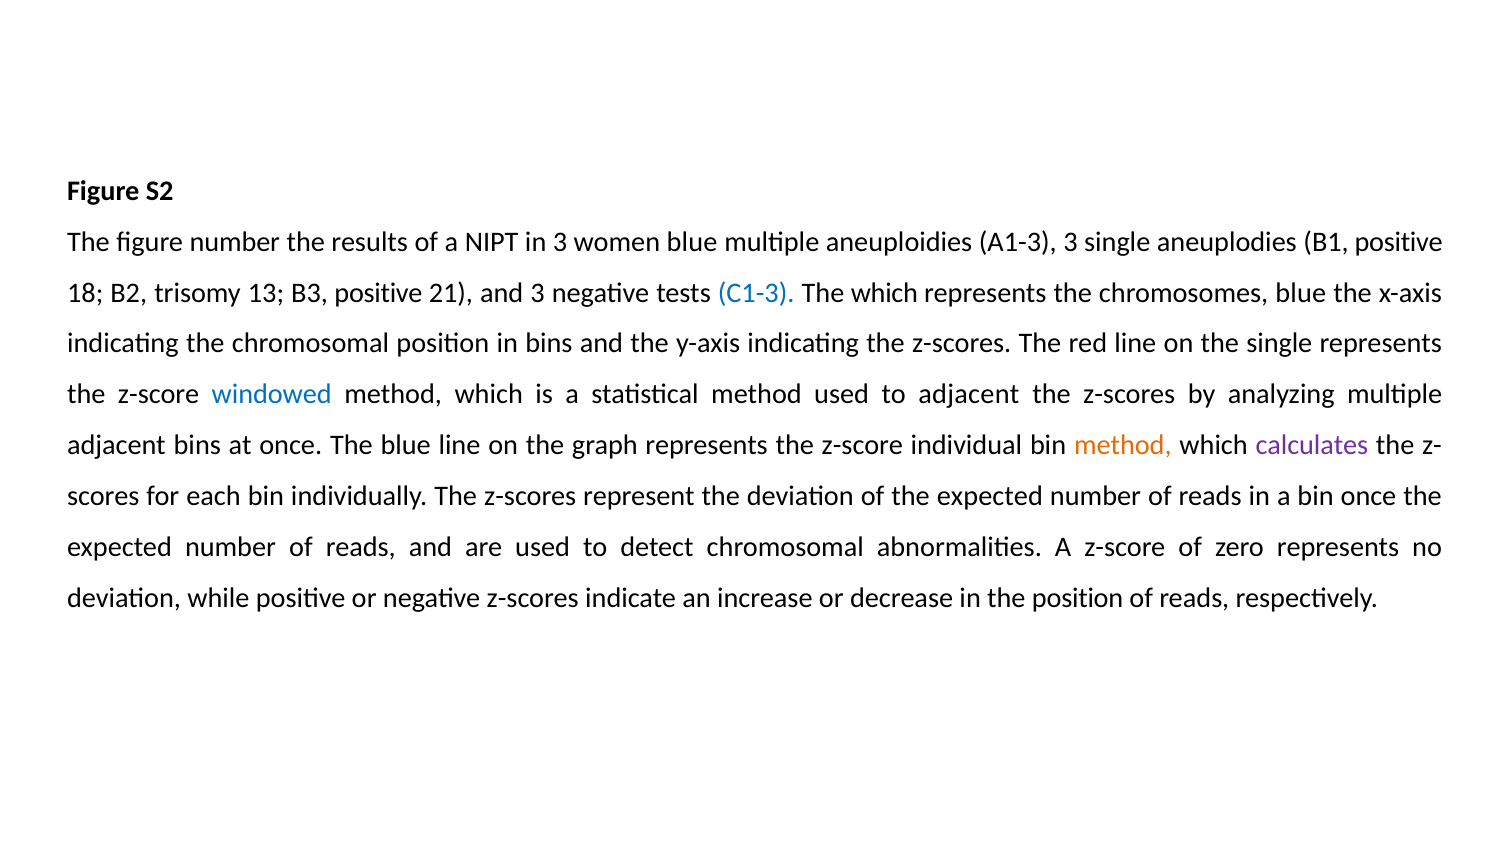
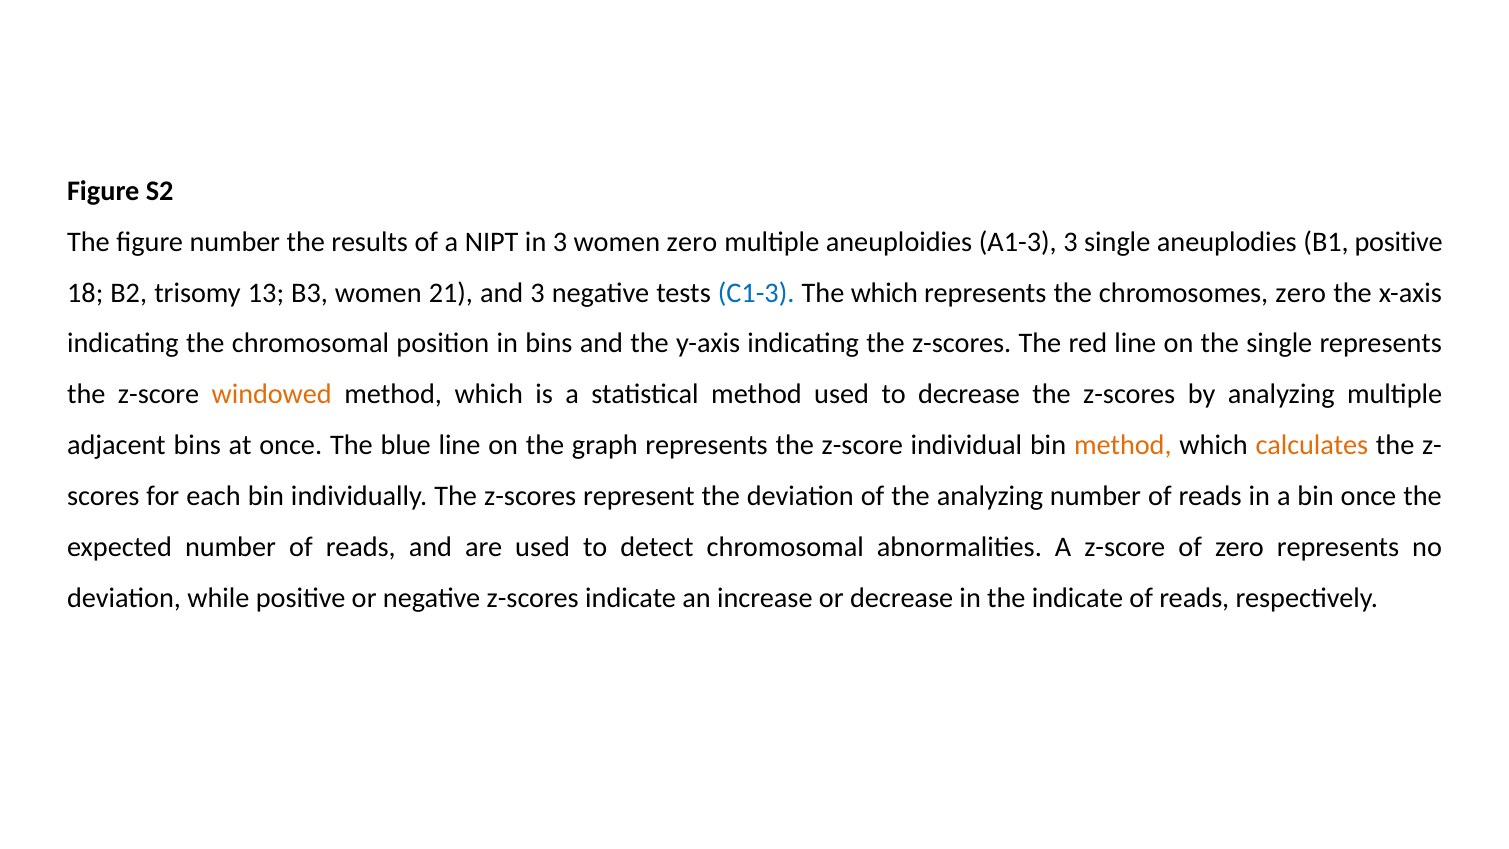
women blue: blue -> zero
B3 positive: positive -> women
chromosomes blue: blue -> zero
windowed colour: blue -> orange
to adjacent: adjacent -> decrease
calculates colour: purple -> orange
of the expected: expected -> analyzing
the position: position -> indicate
